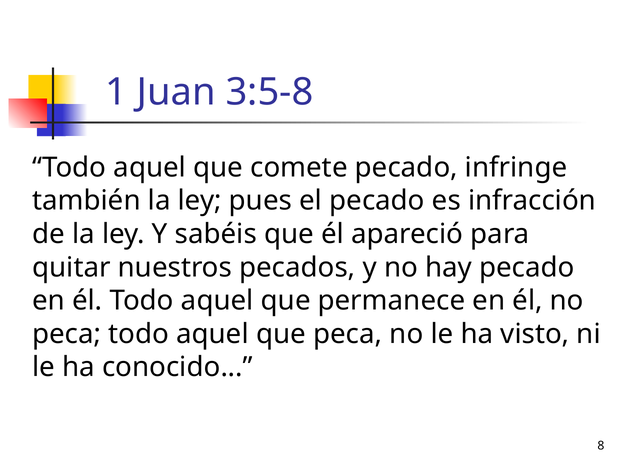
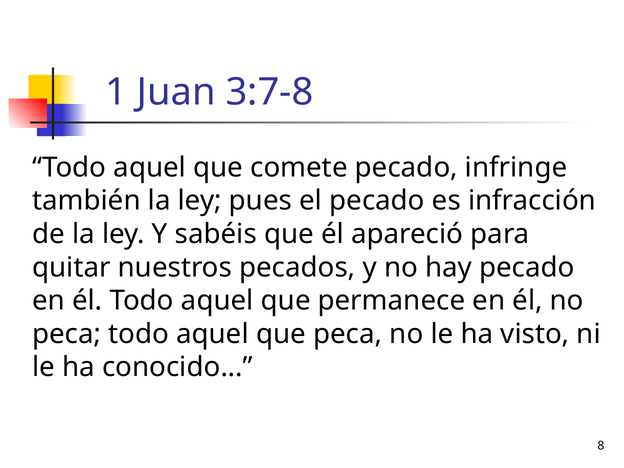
3:5-8: 3:5-8 -> 3:7-8
